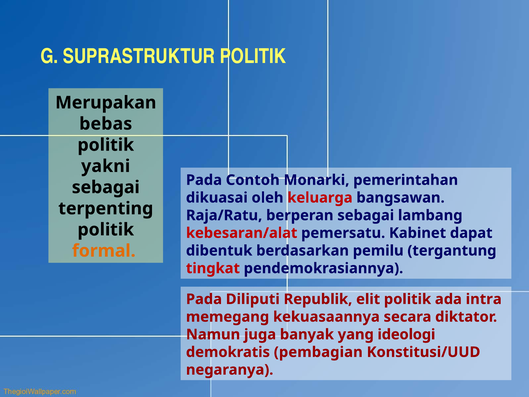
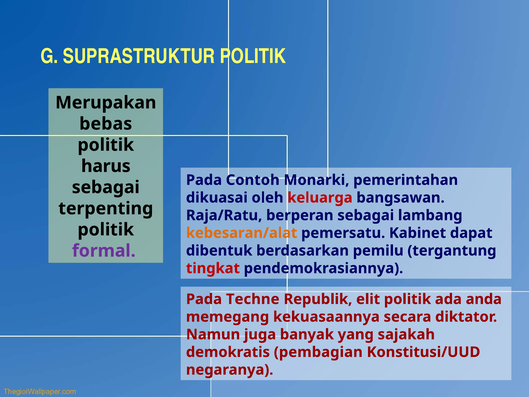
yakni: yakni -> harus
kebesaran/alat colour: red -> orange
formal colour: orange -> purple
Diliputi: Diliputi -> Techne
intra: intra -> anda
ideologi: ideologi -> sajakah
